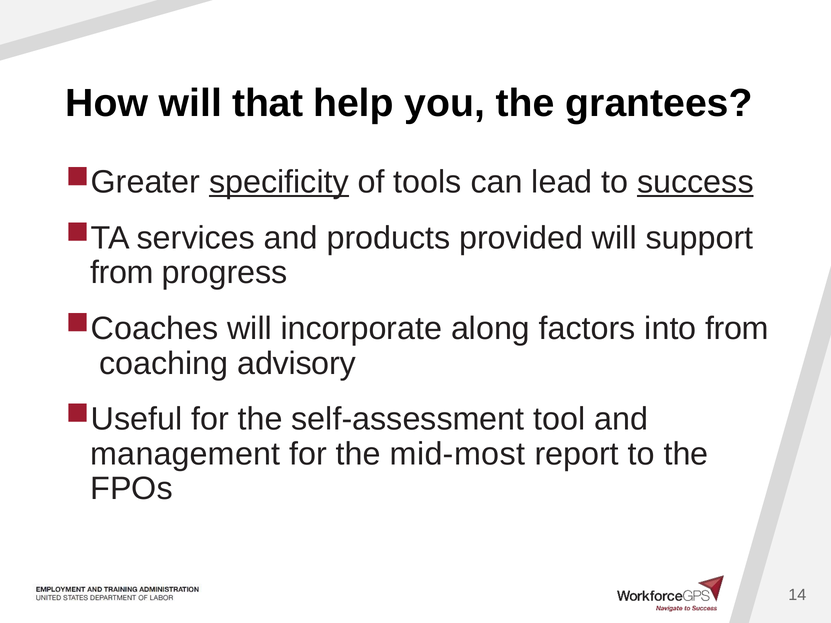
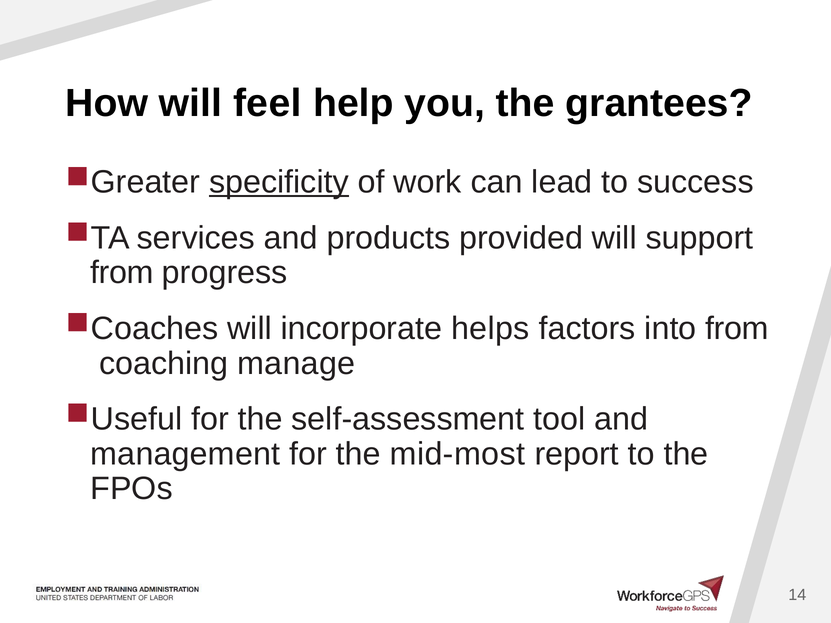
that: that -> feel
tools: tools -> work
success underline: present -> none
along: along -> helps
advisory: advisory -> manage
